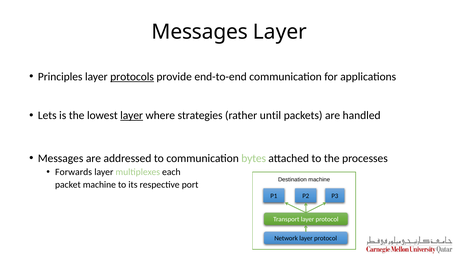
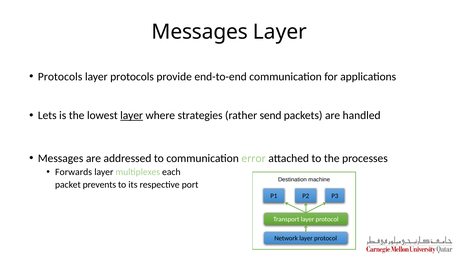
Principles at (60, 77): Principles -> Protocols
protocols at (132, 77) underline: present -> none
until: until -> send
bytes: bytes -> error
packet machine: machine -> prevents
